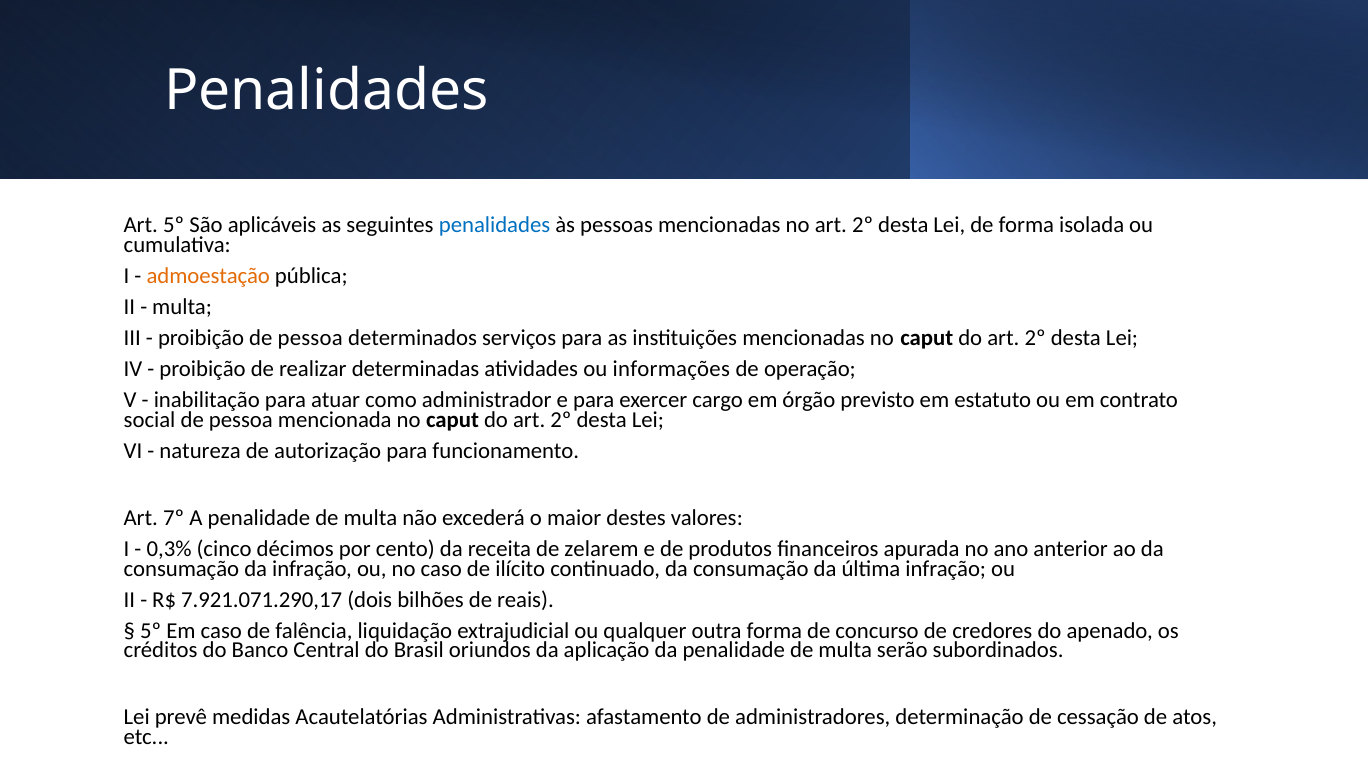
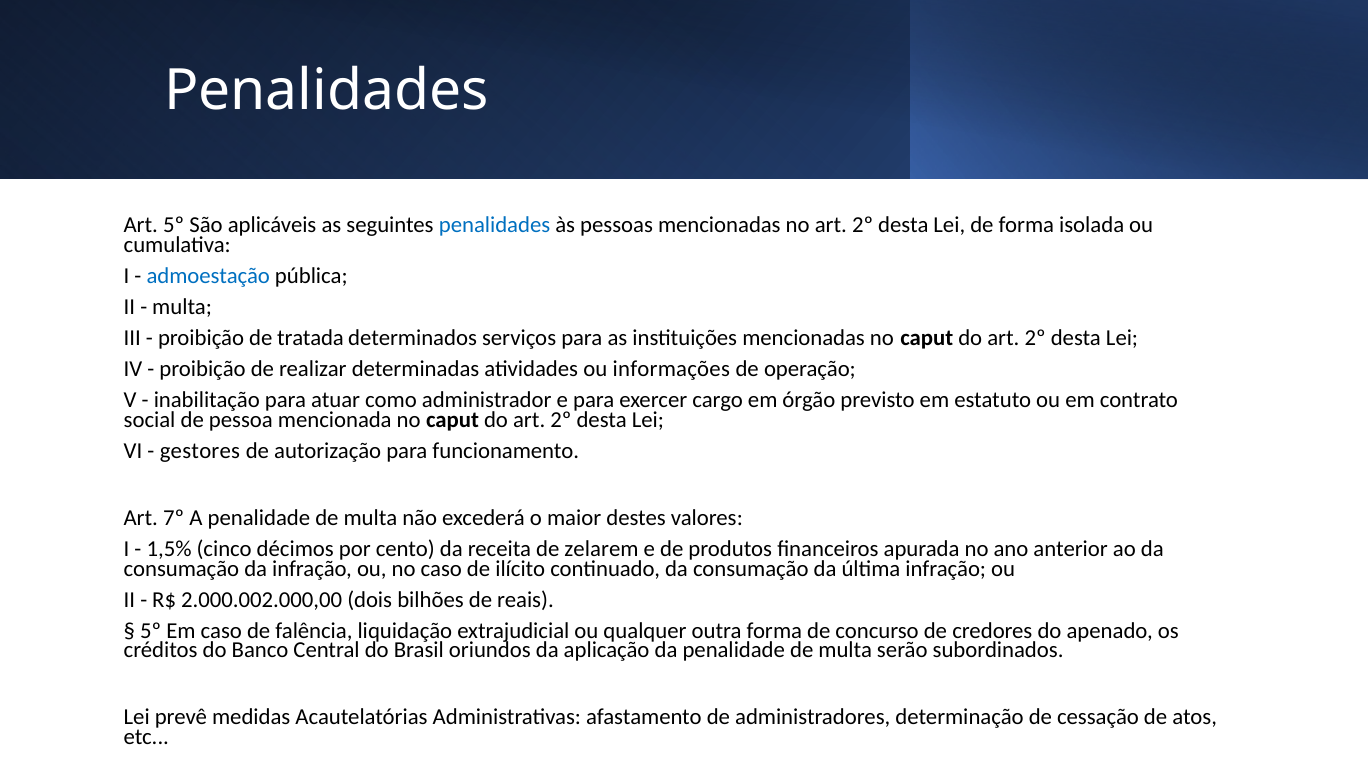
admoestação colour: orange -> blue
proibição de pessoa: pessoa -> tratada
natureza: natureza -> gestores
0,3%: 0,3% -> 1,5%
7.921.071.290,17: 7.921.071.290,17 -> 2.000.002.000,00
